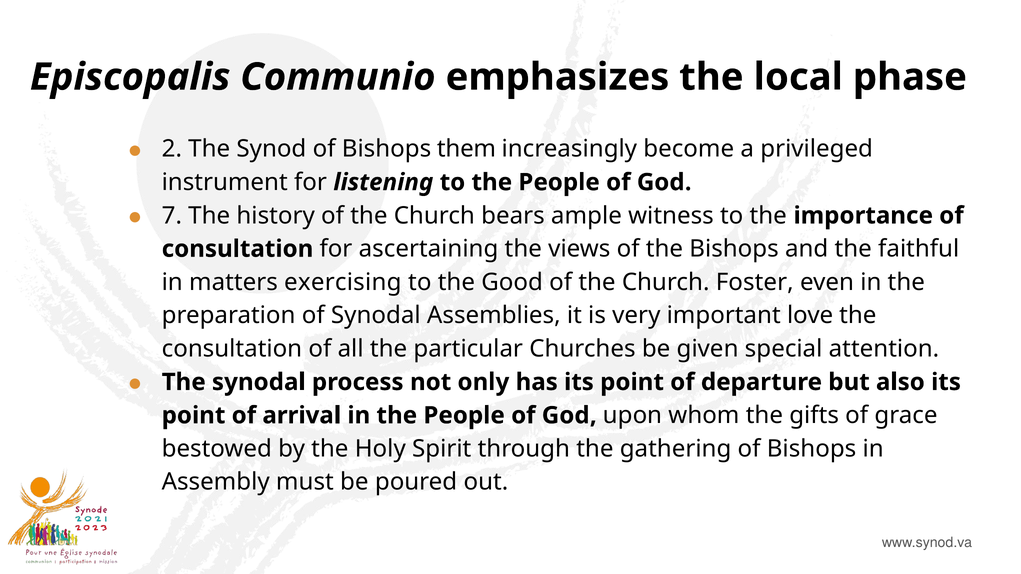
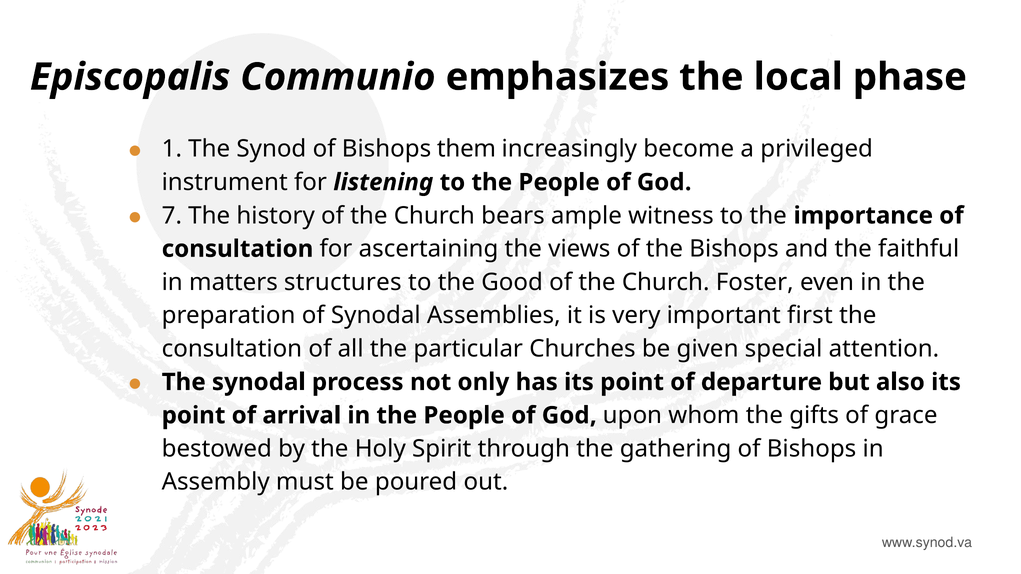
2: 2 -> 1
exercising: exercising -> structures
love: love -> first
